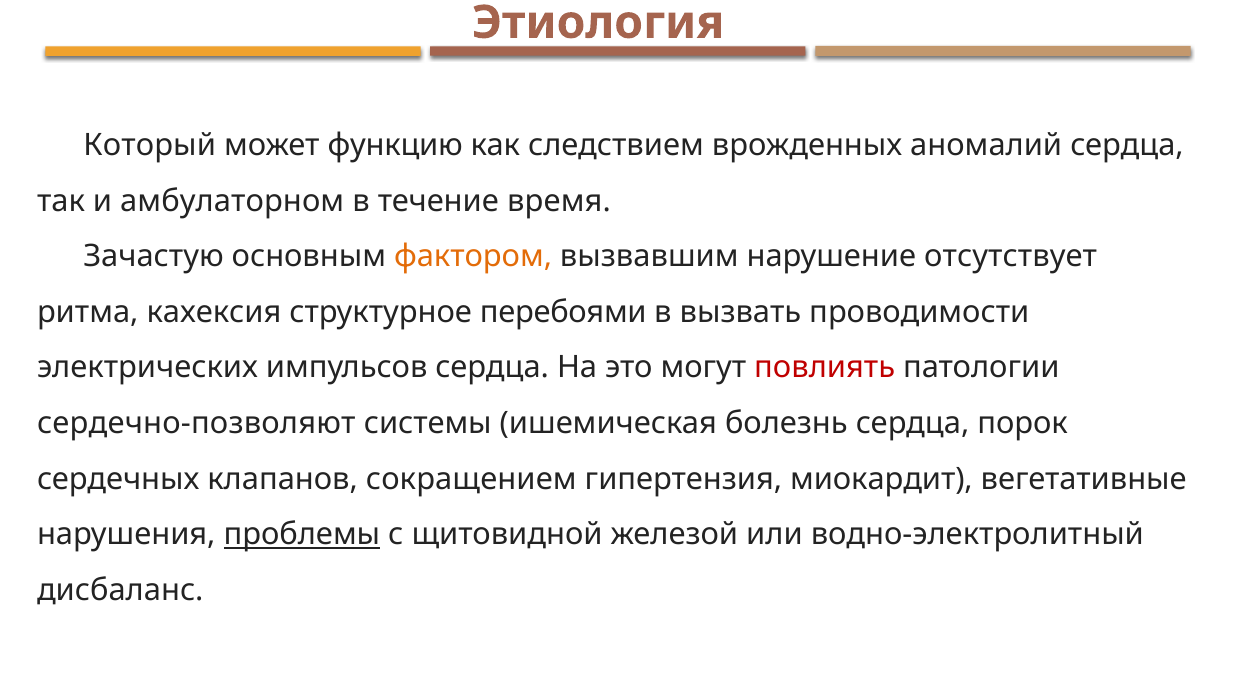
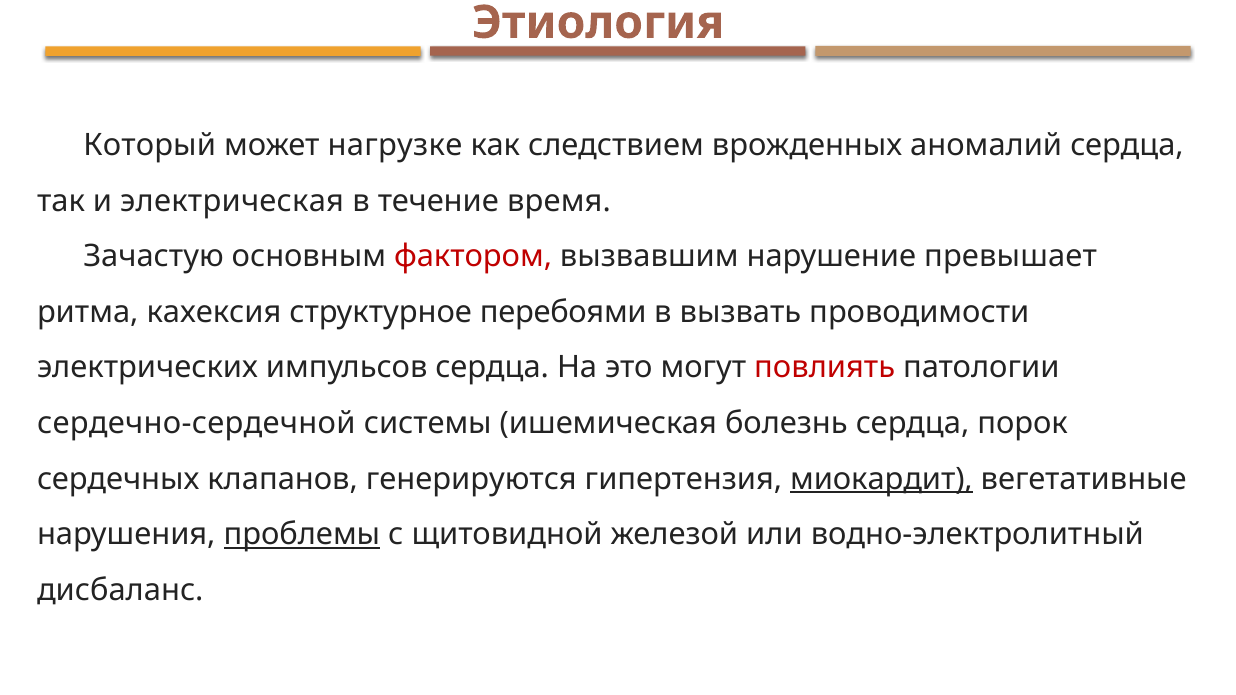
функцию: функцию -> нагрузке
амбулаторном: амбулаторном -> электрическая
фактором colour: orange -> red
отсутствует: отсутствует -> превышает
сердечно-позволяют: сердечно-позволяют -> сердечно-сердечной
сокращением: сокращением -> генерируются
миокардит underline: none -> present
